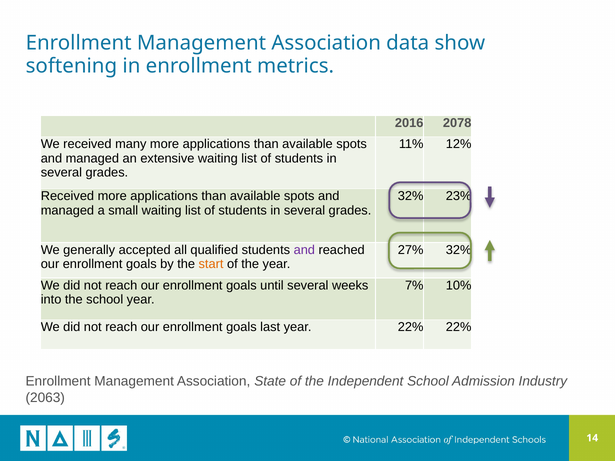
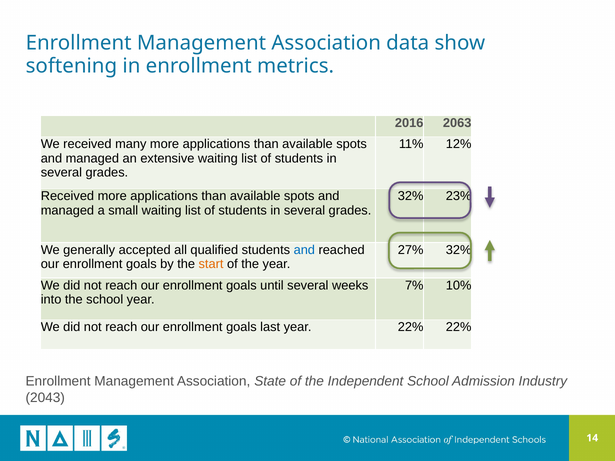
2078: 2078 -> 2063
and at (304, 250) colour: purple -> blue
2063: 2063 -> 2043
